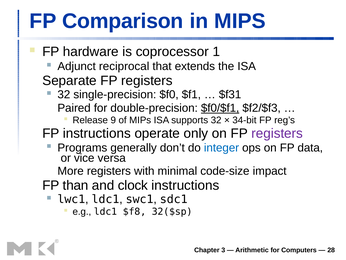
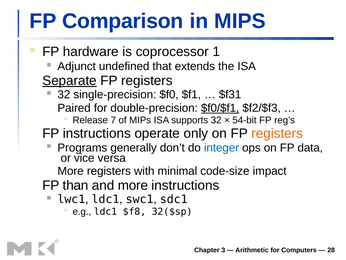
reciprocal: reciprocal -> undefined
Separate underline: none -> present
9: 9 -> 7
34-bit: 34-bit -> 54-bit
registers at (277, 133) colour: purple -> orange
and clock: clock -> more
